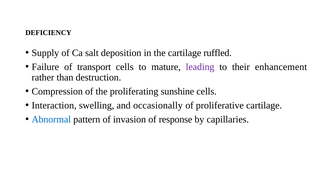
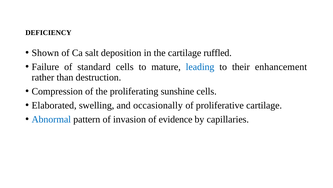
Supply: Supply -> Shown
transport: transport -> standard
leading colour: purple -> blue
Interaction: Interaction -> Elaborated
response: response -> evidence
